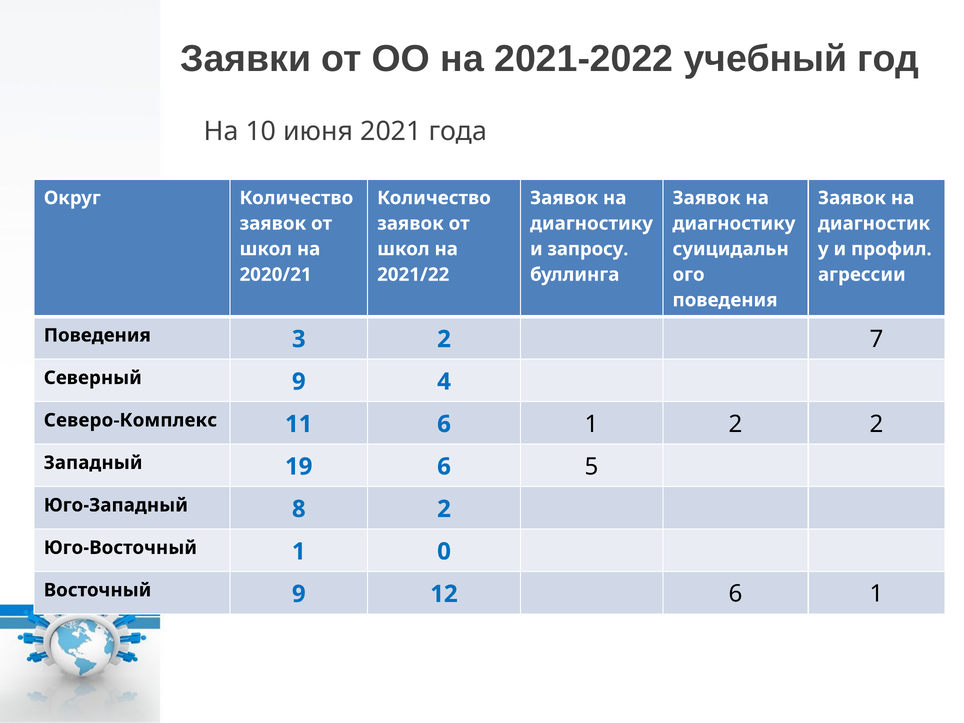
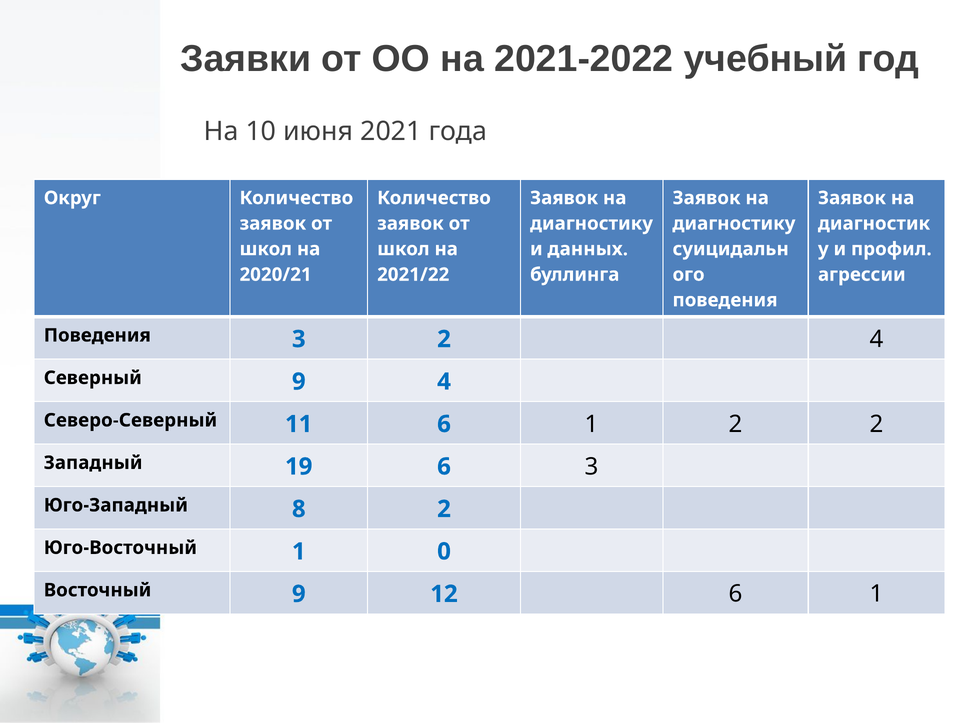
запросу: запросу -> данных
2 7: 7 -> 4
Северо-Комплекс: Северо-Комплекс -> Северо-Северный
6 5: 5 -> 3
